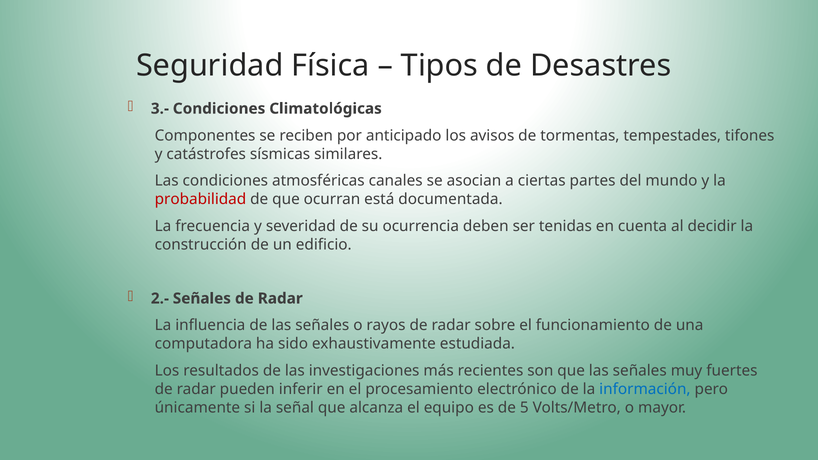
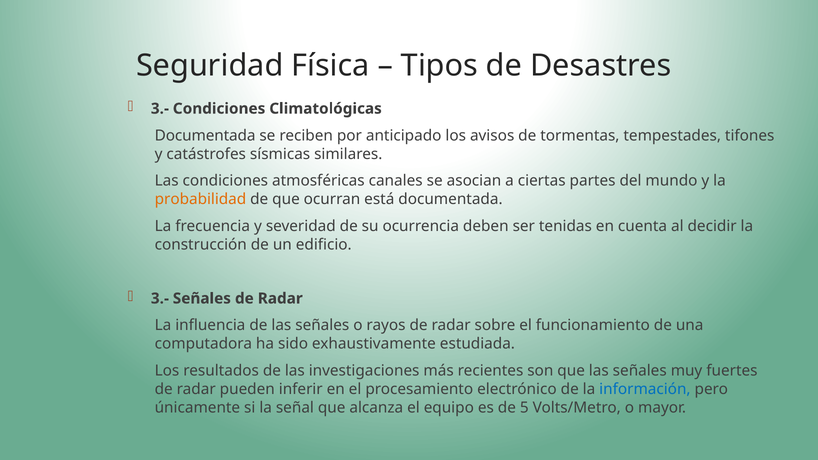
Componentes at (205, 136): Componentes -> Documentada
probabilidad colour: red -> orange
2.- at (160, 299): 2.- -> 3.-
